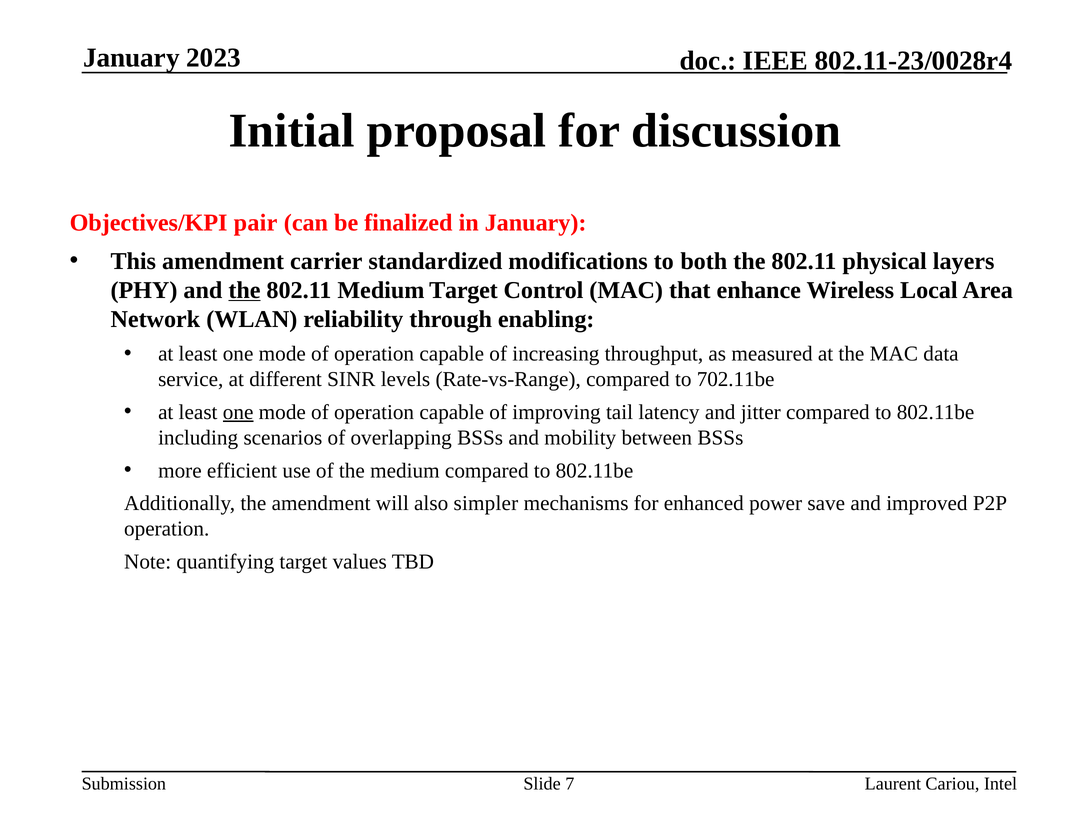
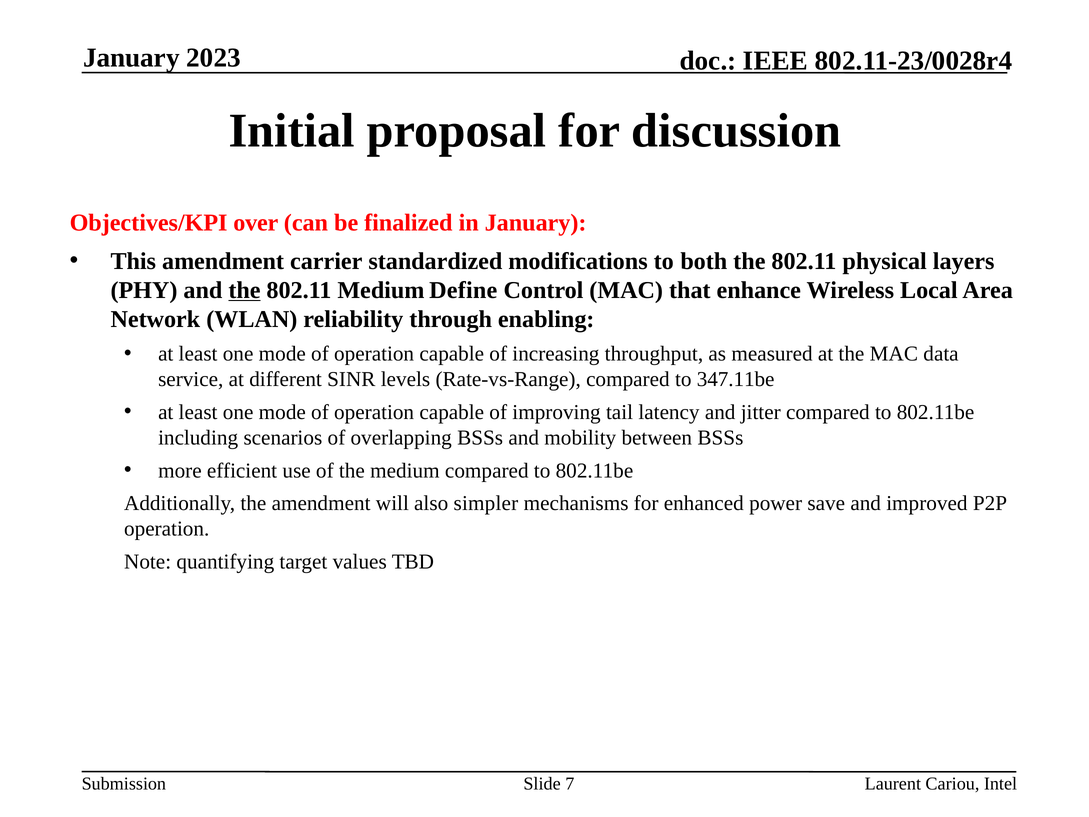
pair: pair -> over
Medium Target: Target -> Define
702.11be: 702.11be -> 347.11be
one at (238, 412) underline: present -> none
